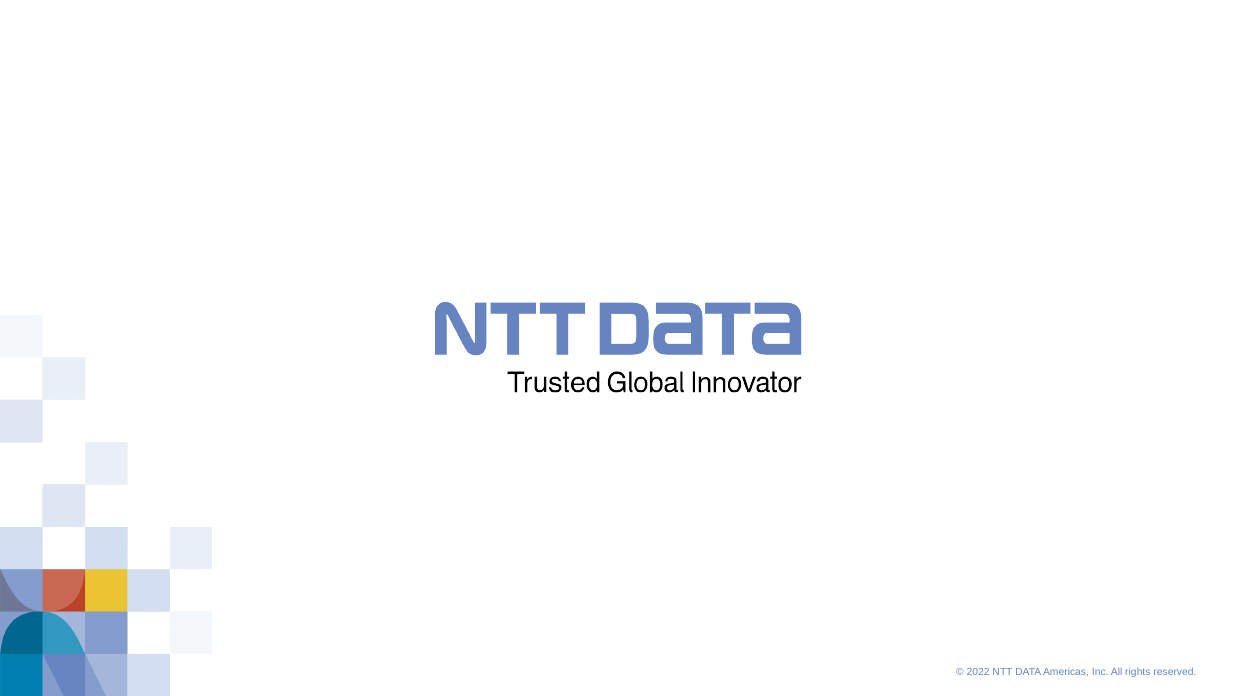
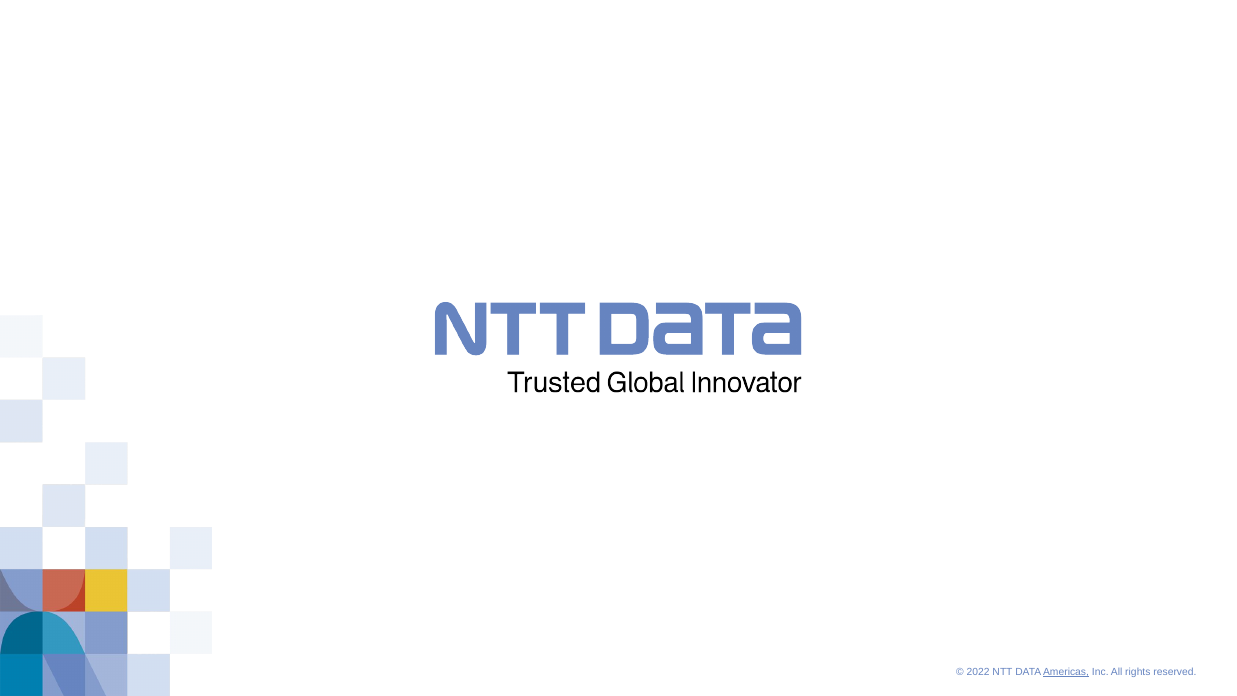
Americas underline: none -> present
